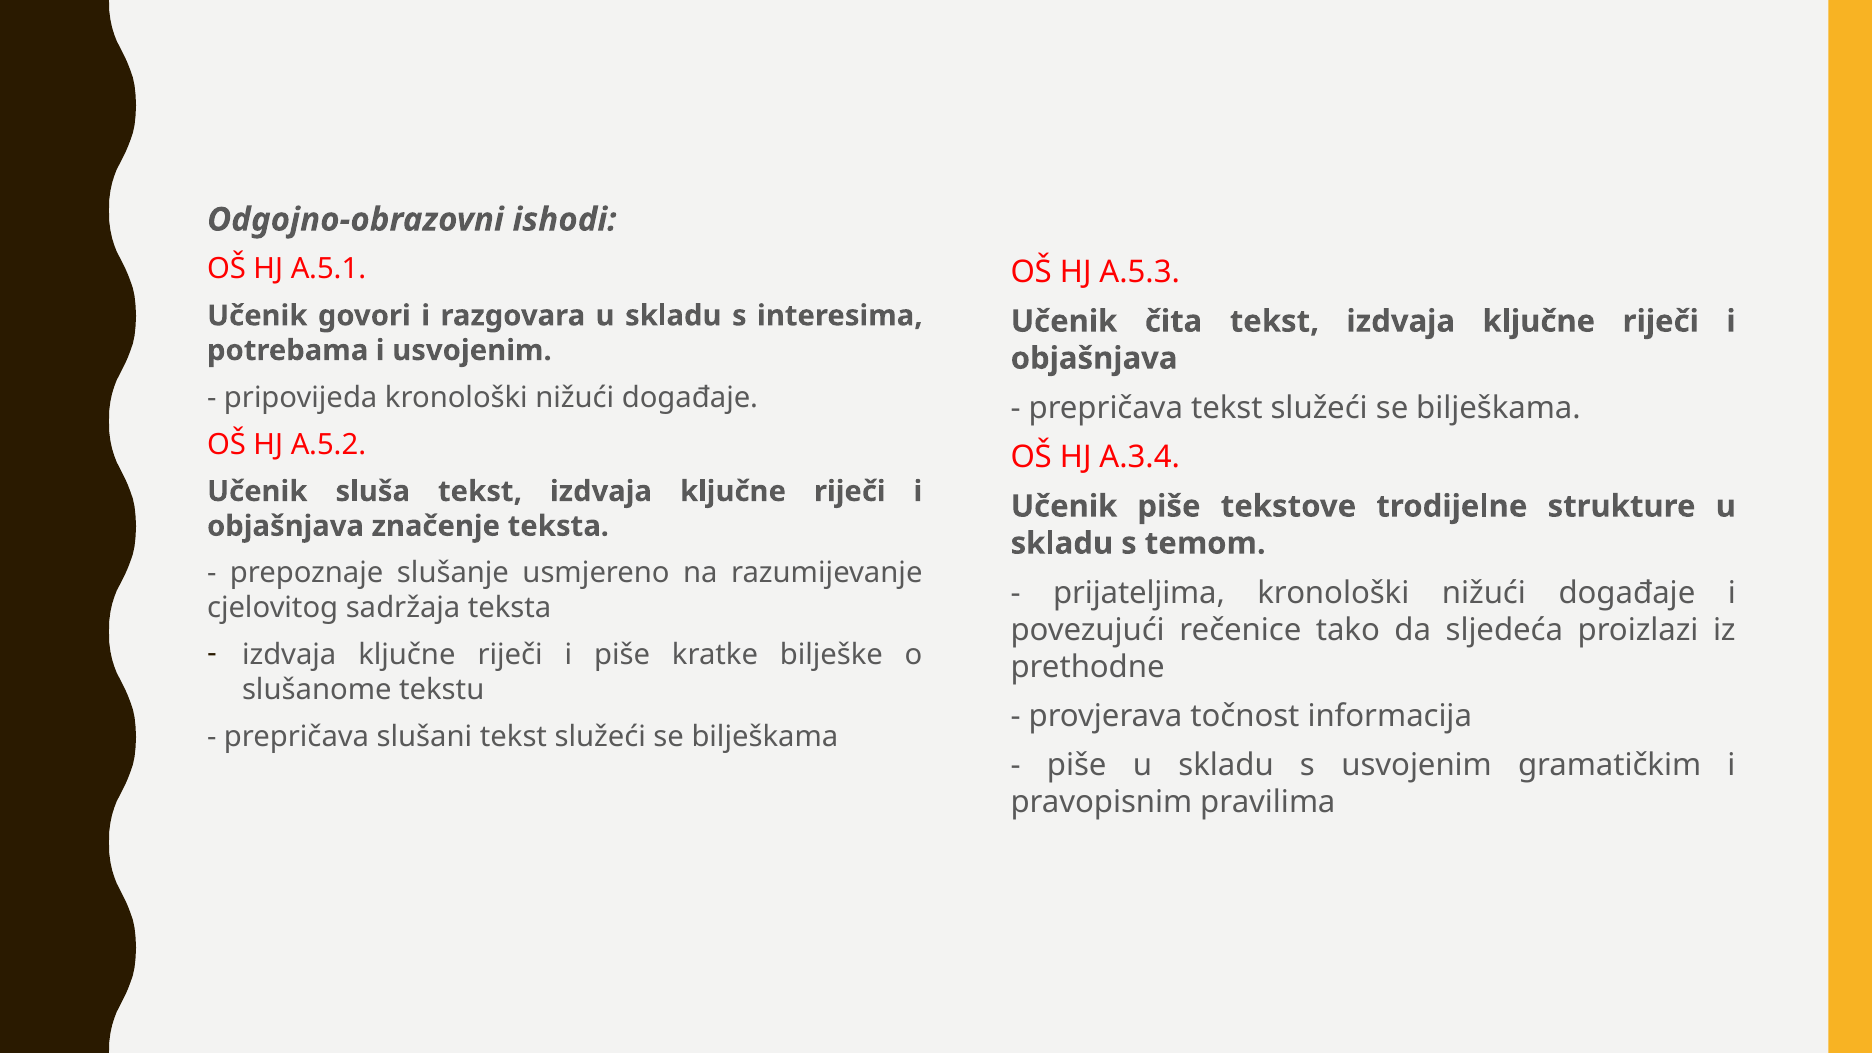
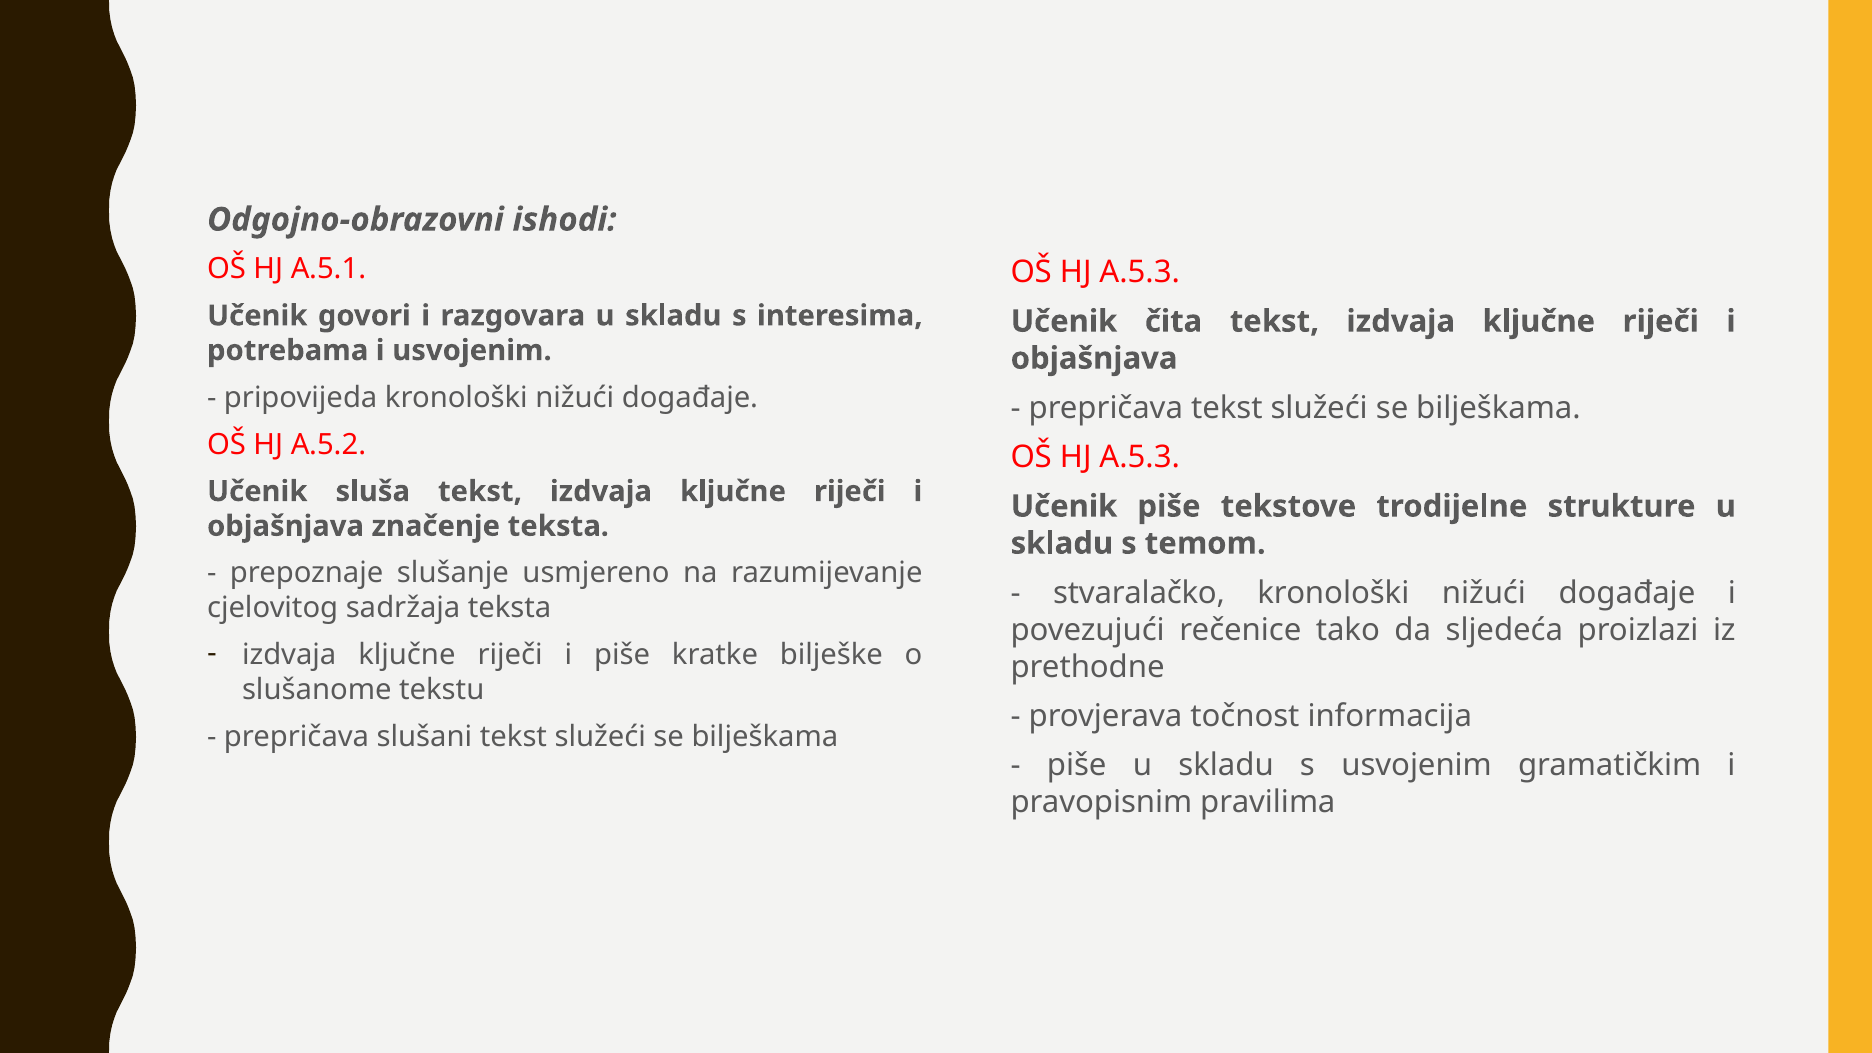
A.3.4 at (1140, 457): A.3.4 -> A.5.3
prijateljima: prijateljima -> stvaralačko
